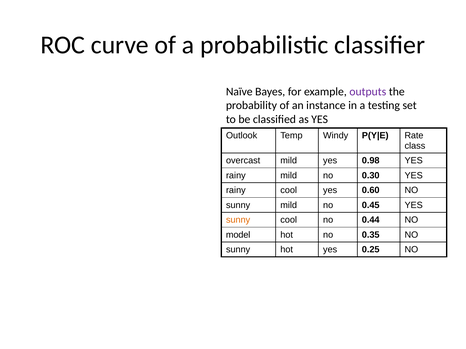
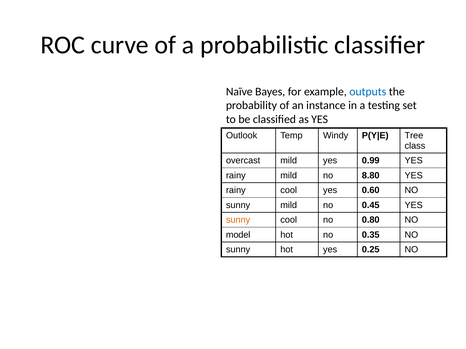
outputs colour: purple -> blue
Rate: Rate -> Tree
0.98: 0.98 -> 0.99
0.30: 0.30 -> 8.80
0.44: 0.44 -> 0.80
